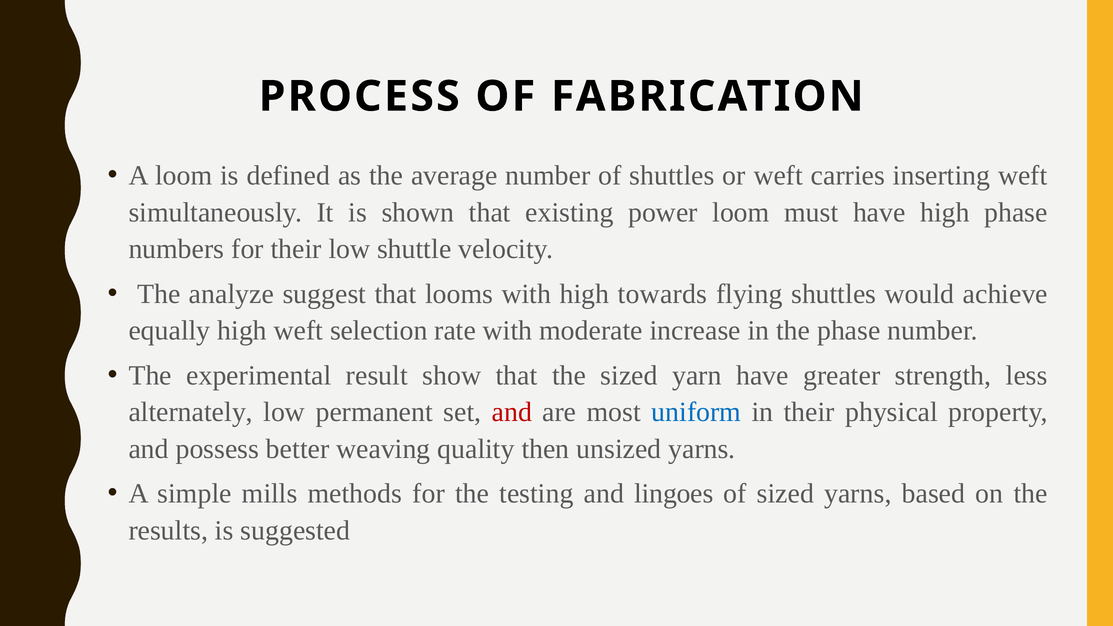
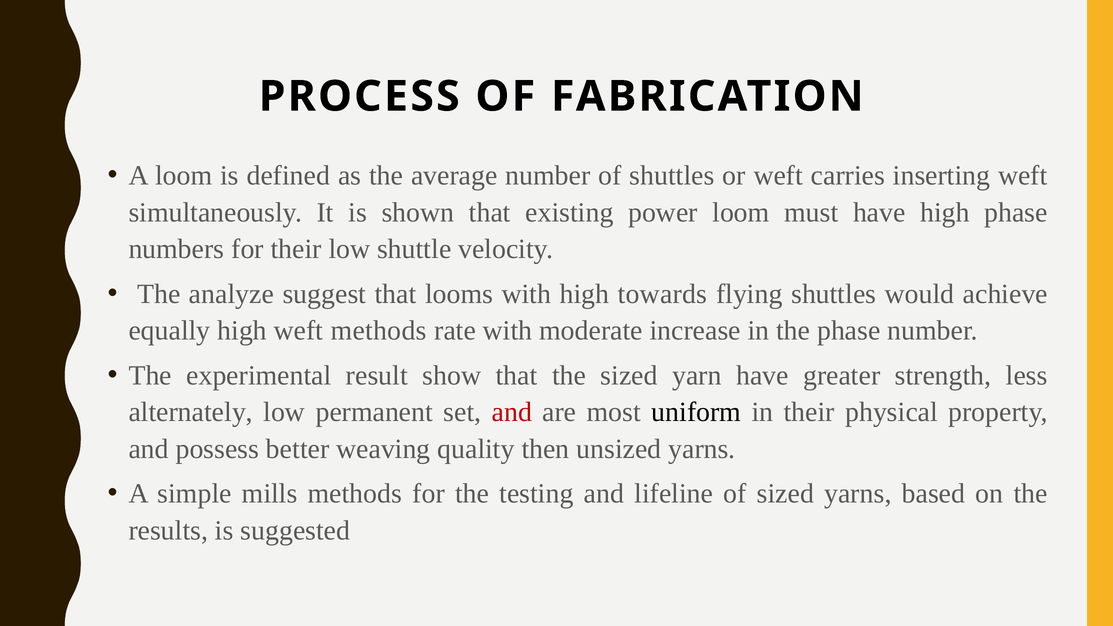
weft selection: selection -> methods
uniform colour: blue -> black
lingoes: lingoes -> lifeline
